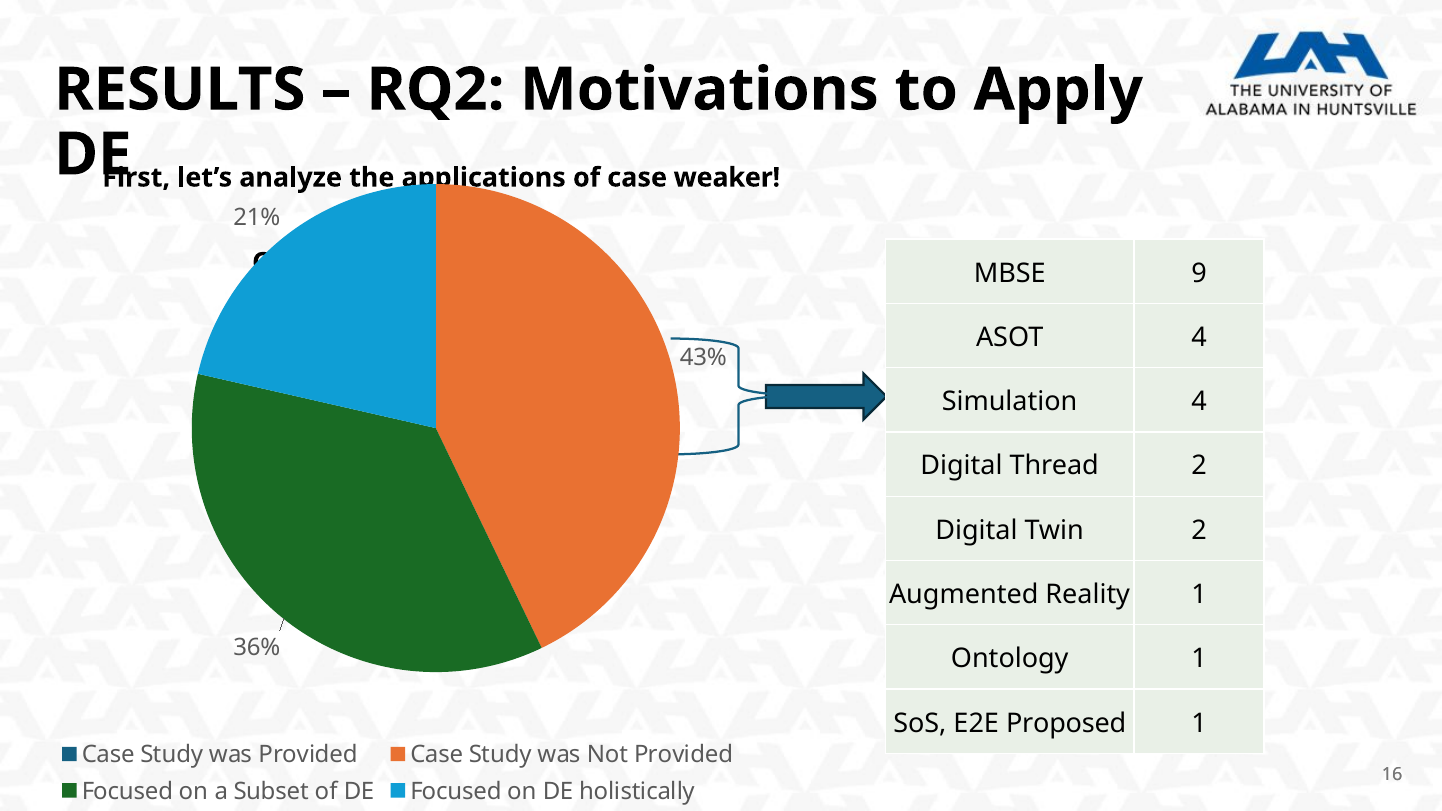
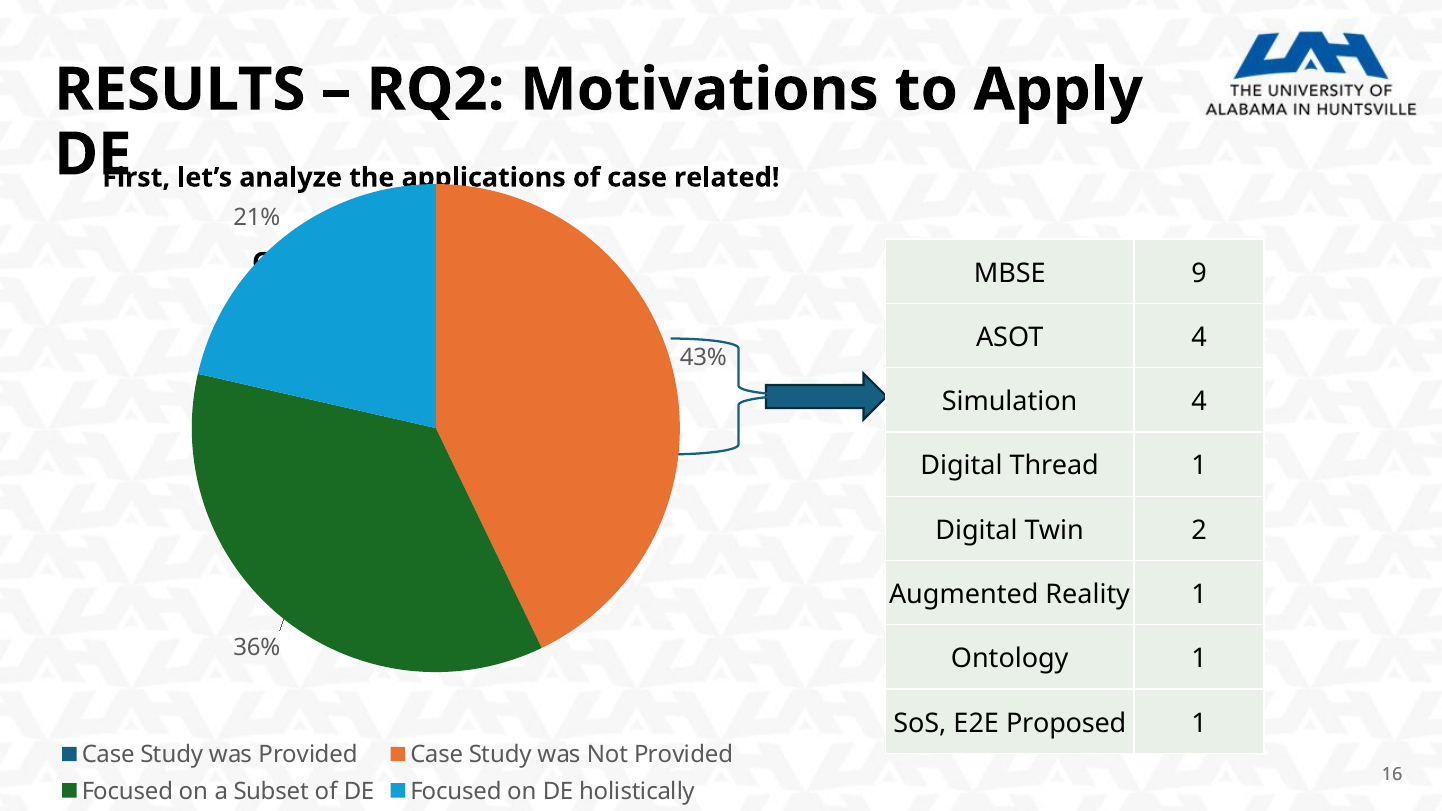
weaker: weaker -> related
Thread 2: 2 -> 1
